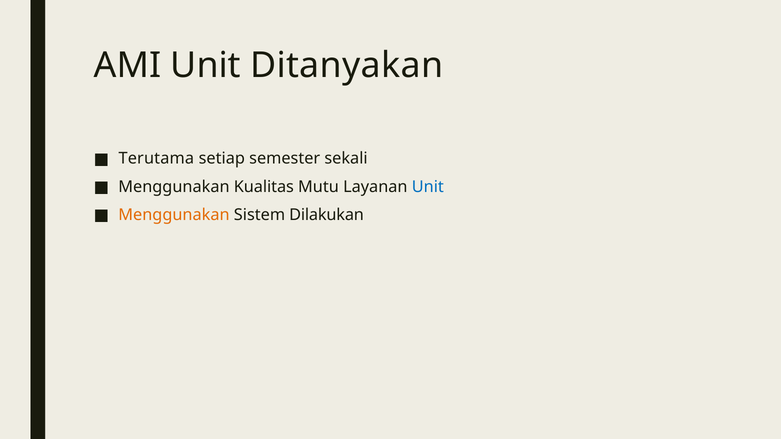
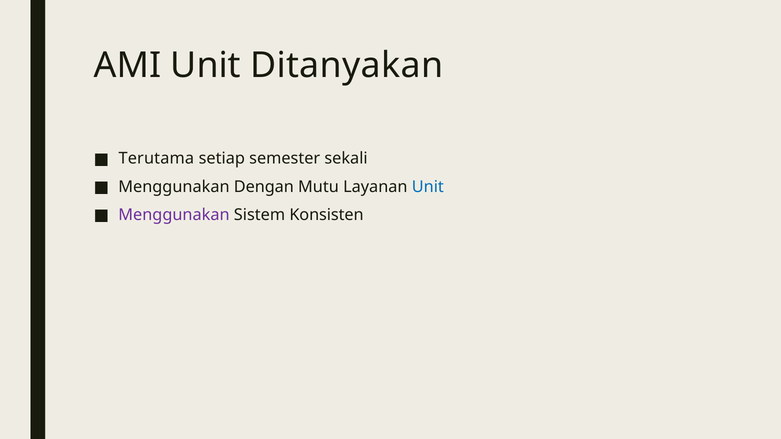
Kualitas: Kualitas -> Dengan
Menggunakan at (174, 215) colour: orange -> purple
Dilakukan: Dilakukan -> Konsisten
